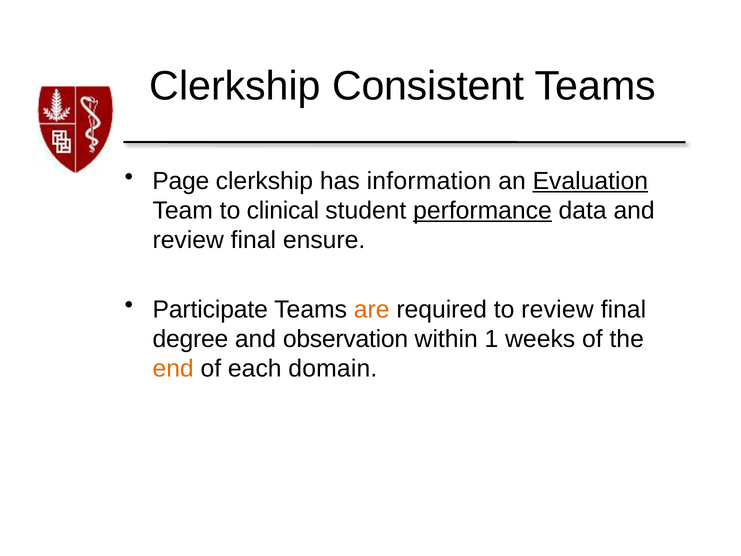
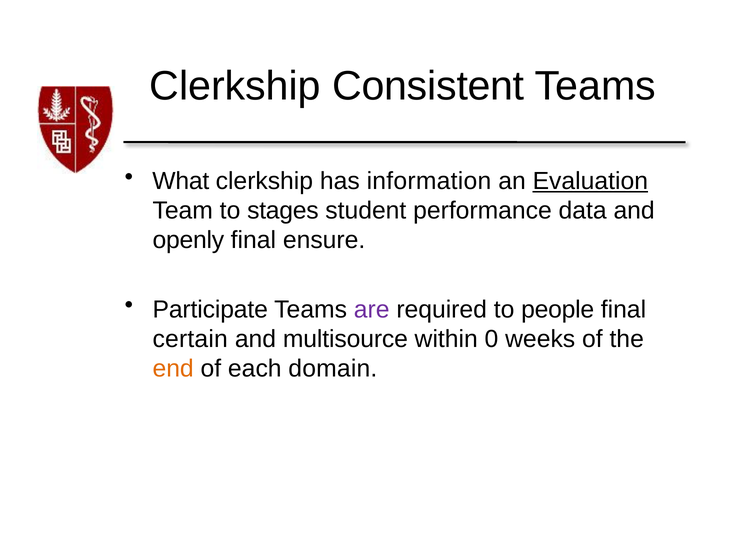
Page: Page -> What
clinical: clinical -> stages
performance underline: present -> none
review at (188, 240): review -> openly
are colour: orange -> purple
to review: review -> people
degree: degree -> certain
observation: observation -> multisource
1: 1 -> 0
